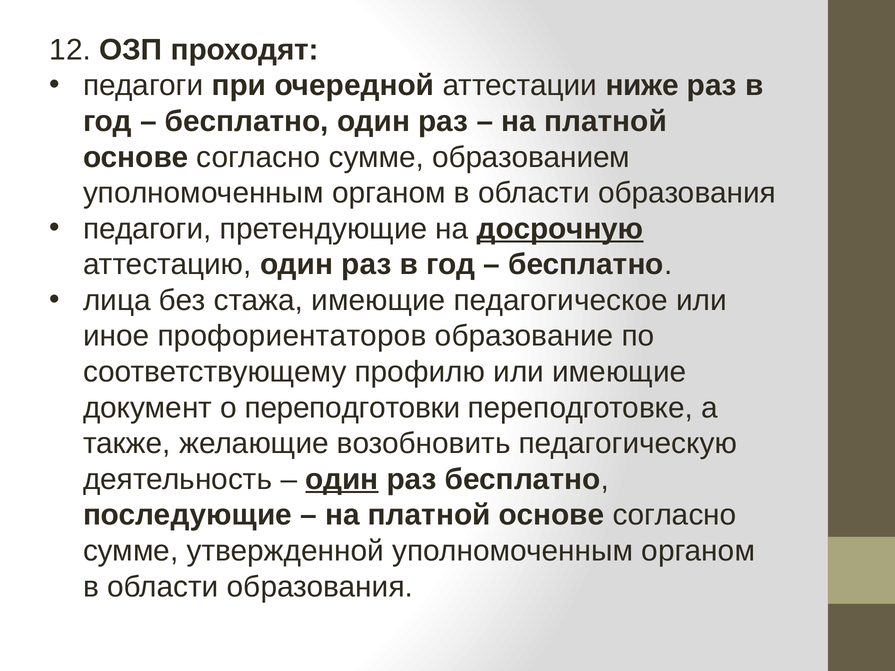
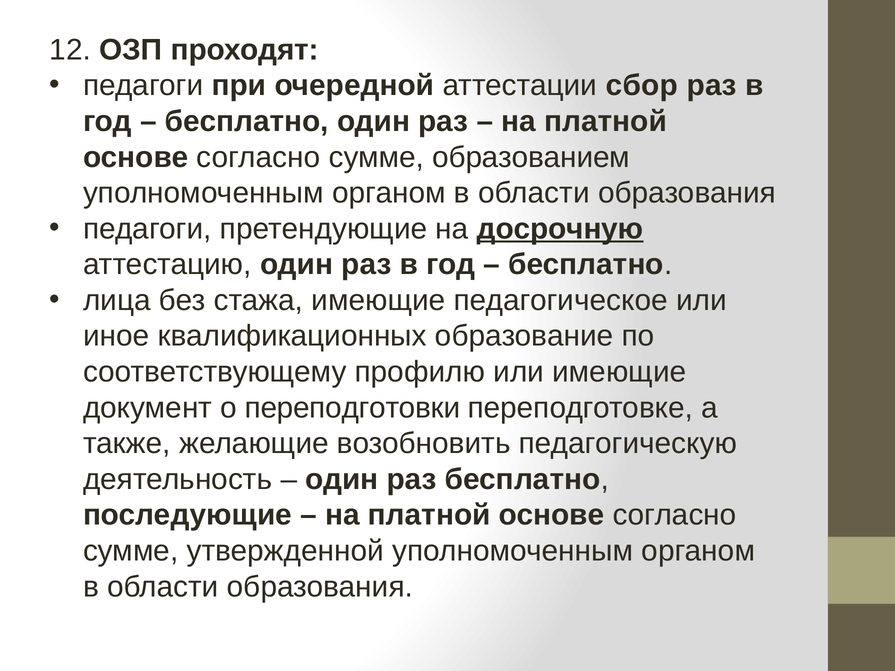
ниже: ниже -> сбор
профориентаторов: профориентаторов -> квалификационных
один at (342, 479) underline: present -> none
